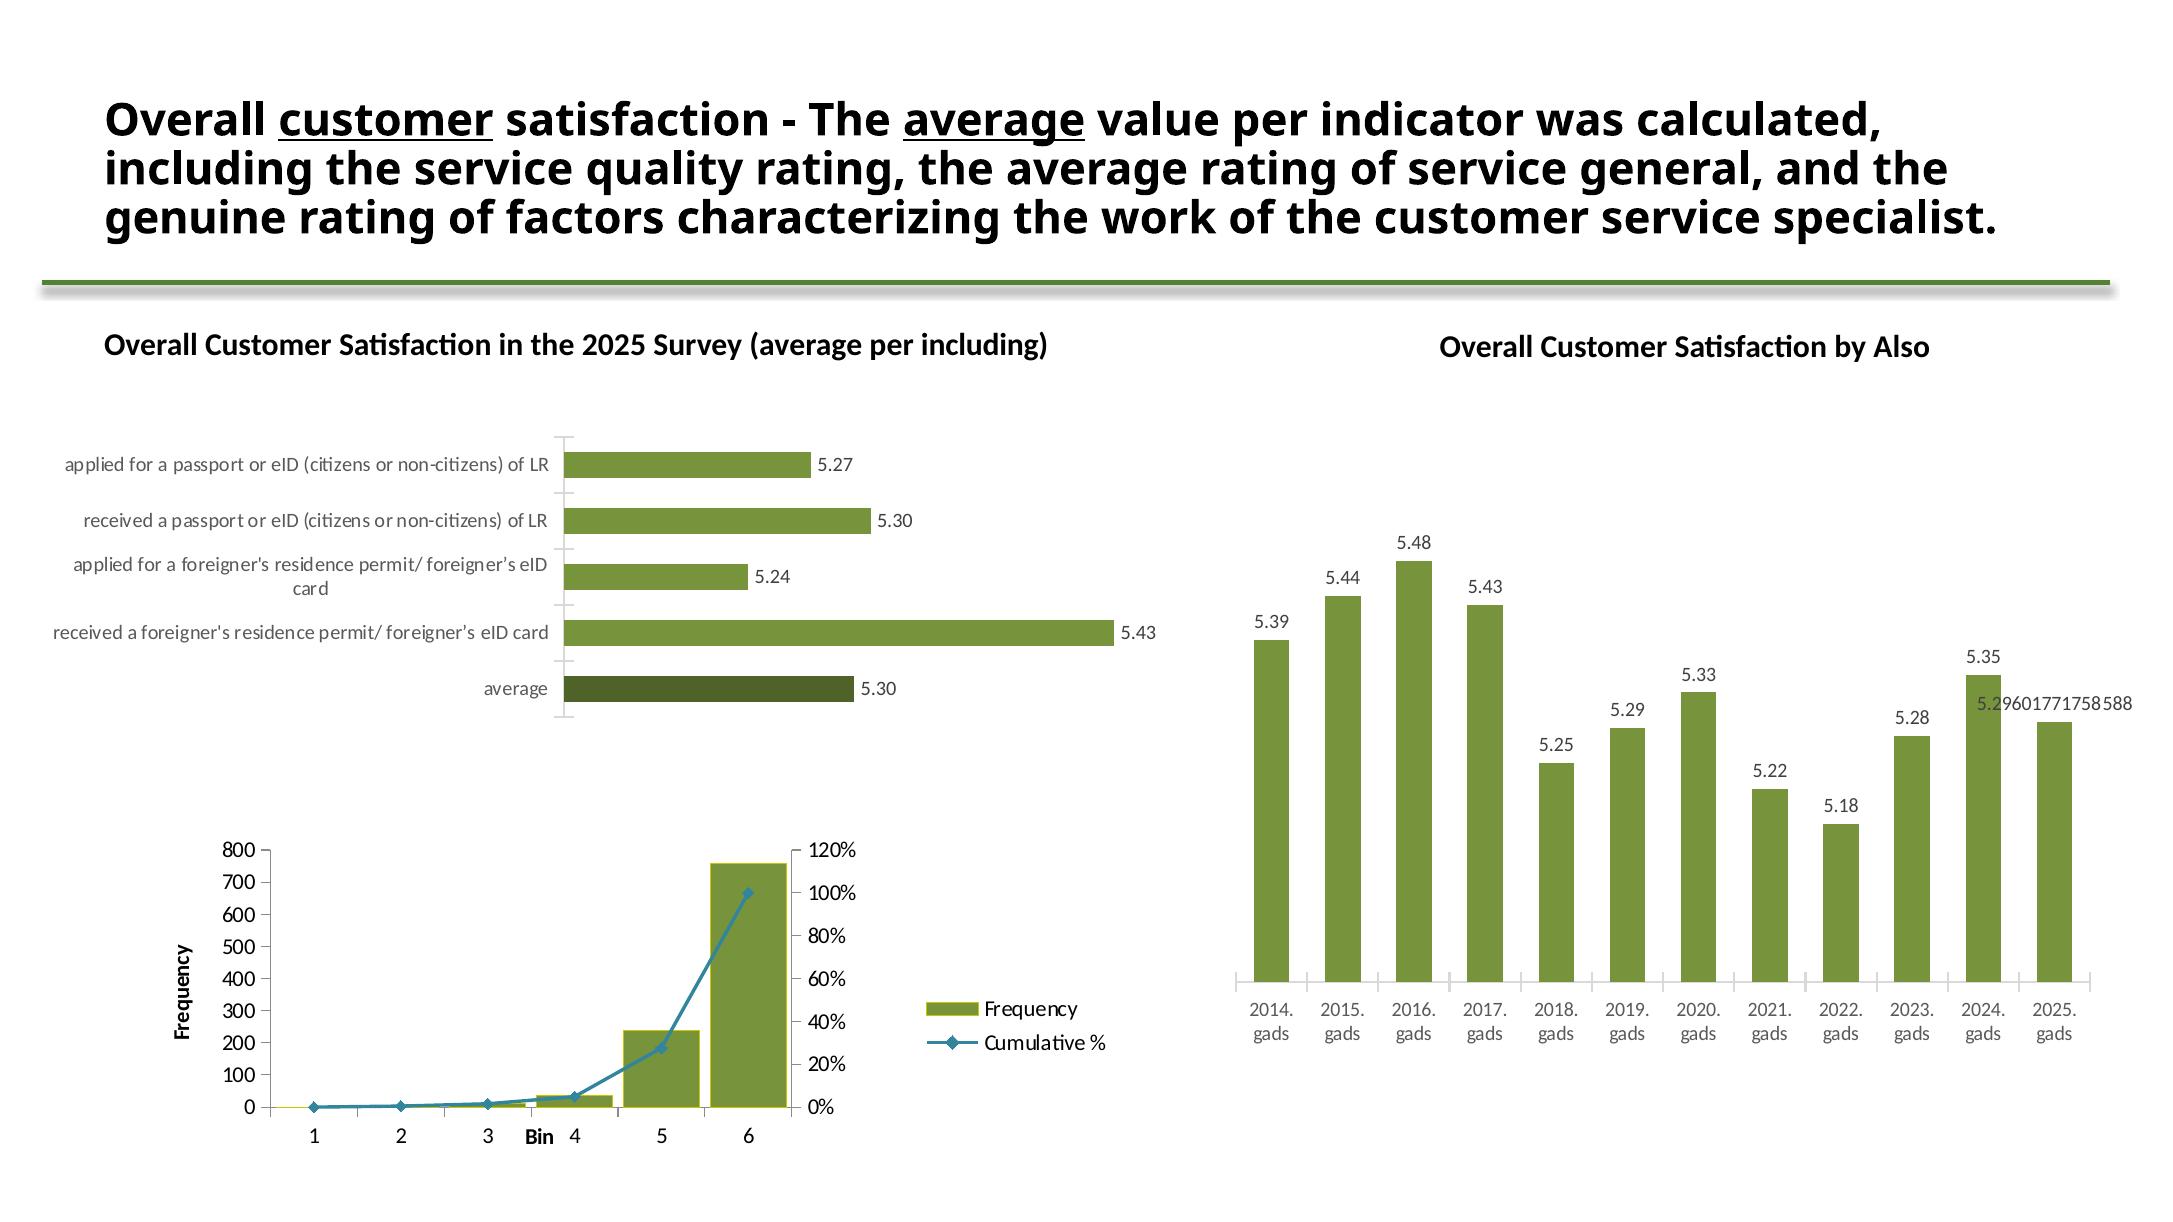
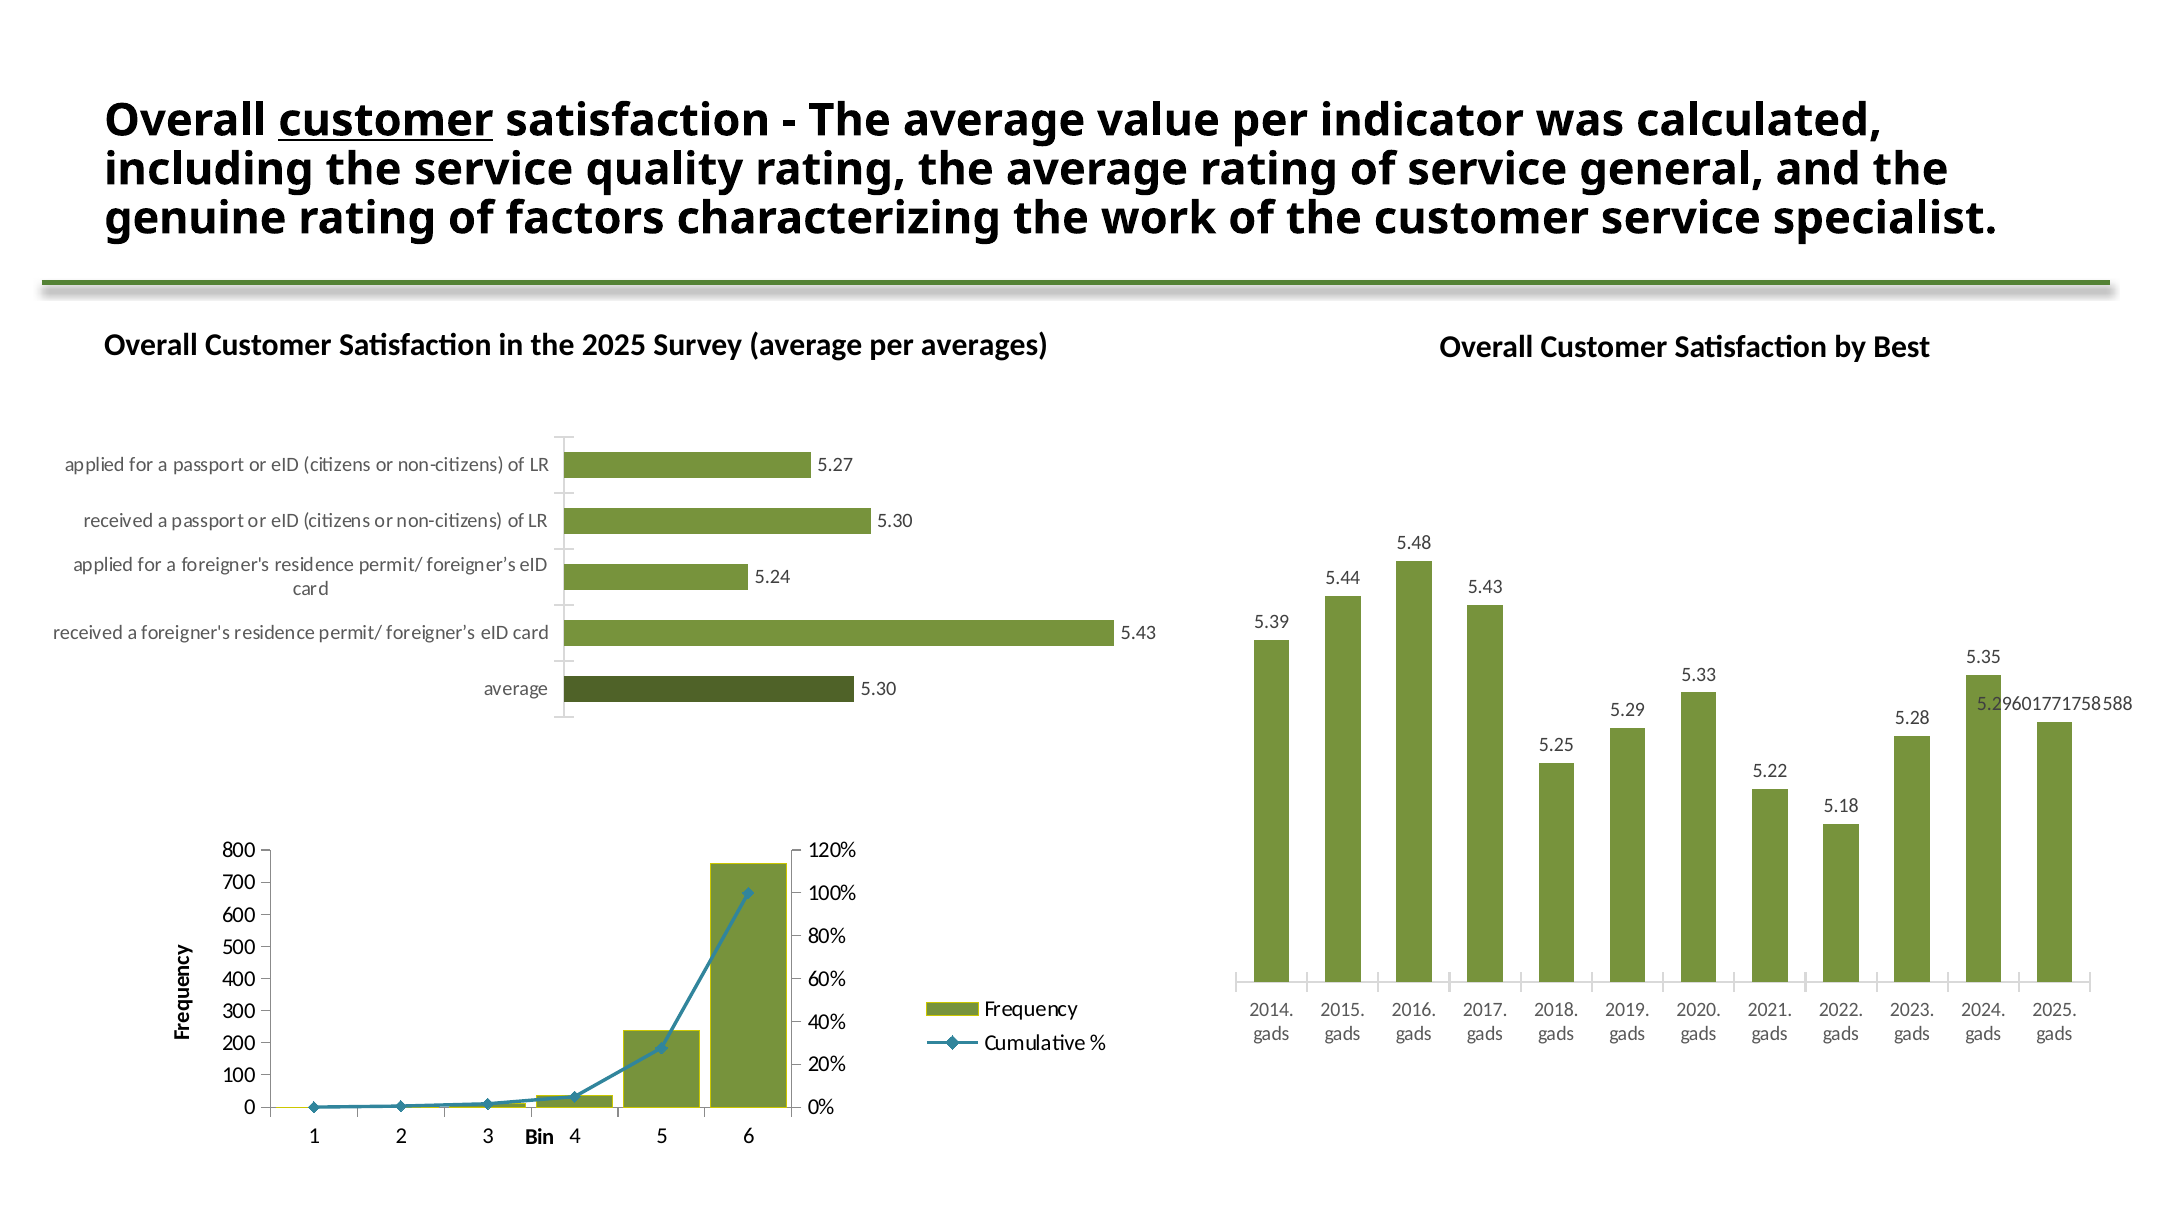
average at (994, 120) underline: present -> none
per including: including -> averages
Also: Also -> Best
